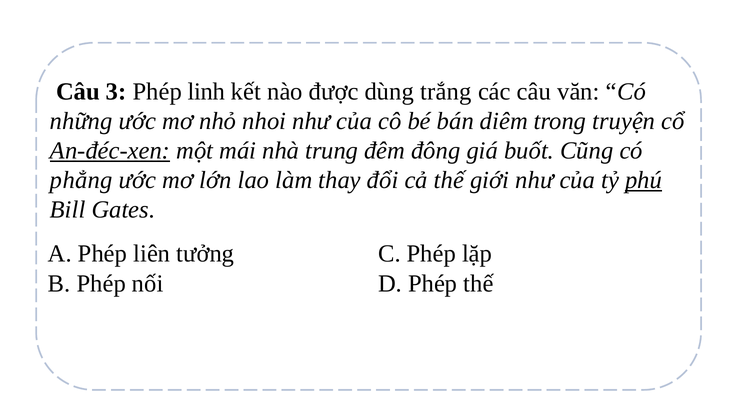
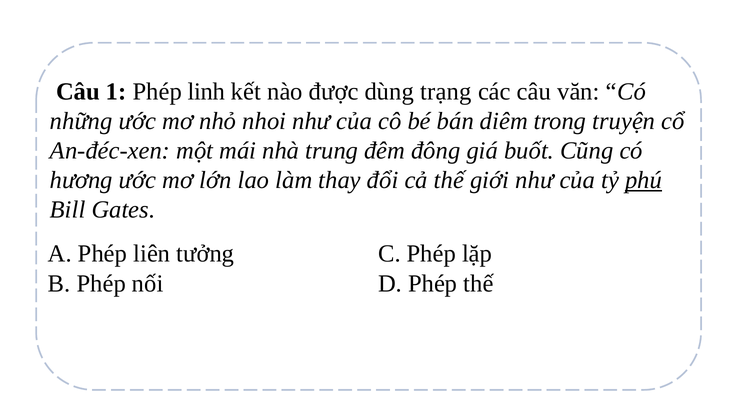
3: 3 -> 1
trắng: trắng -> trạng
An-đéc-xen underline: present -> none
phẳng: phẳng -> hương
